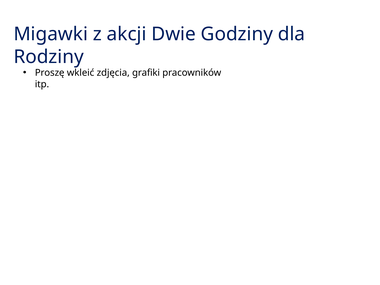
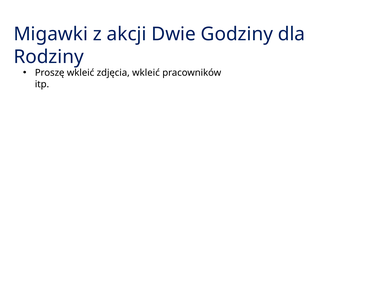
zdjęcia grafiki: grafiki -> wkleić
